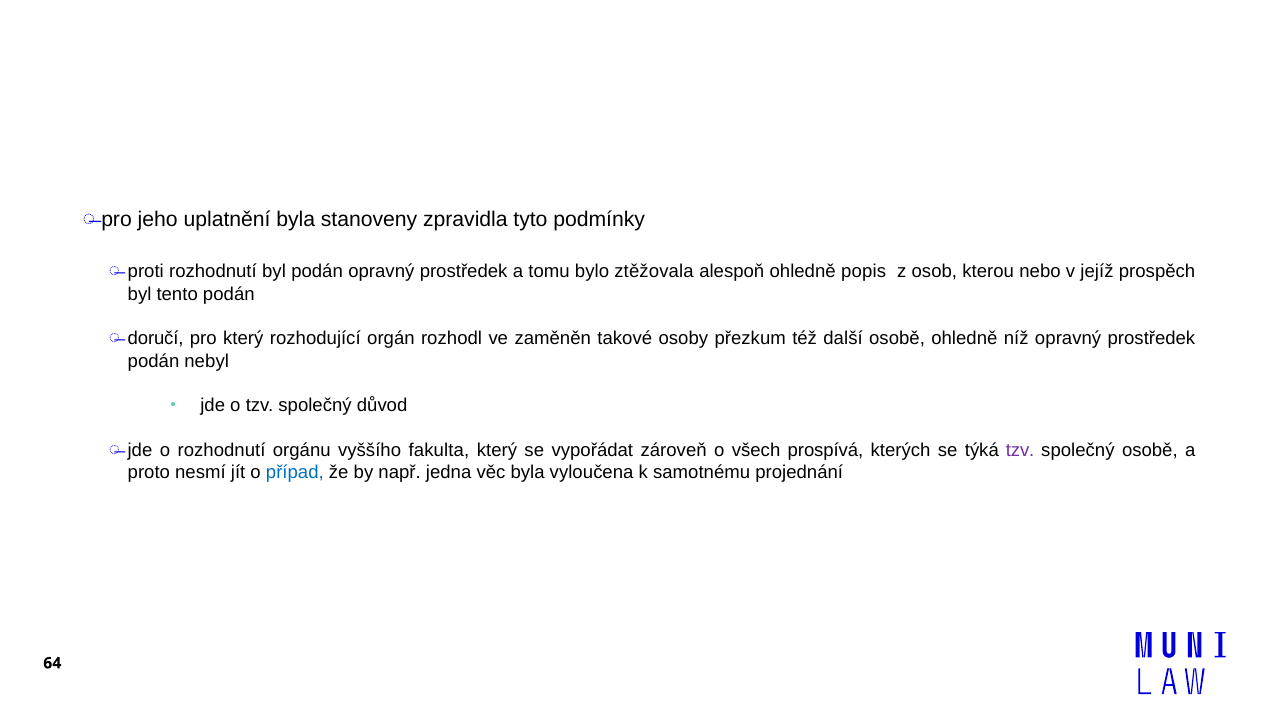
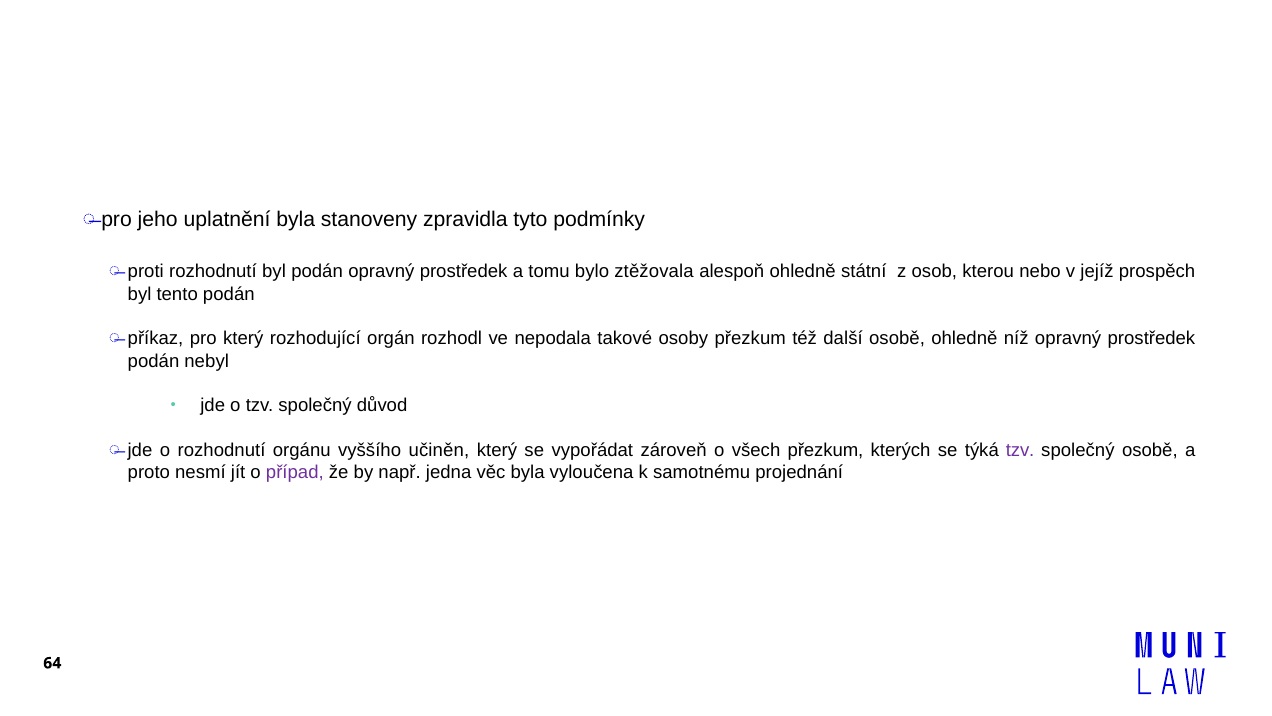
popis: popis -> státní
doručí: doručí -> příkaz
zaměněn: zaměněn -> nepodala
fakulta: fakulta -> učiněn
všech prospívá: prospívá -> přezkum
případ colour: blue -> purple
